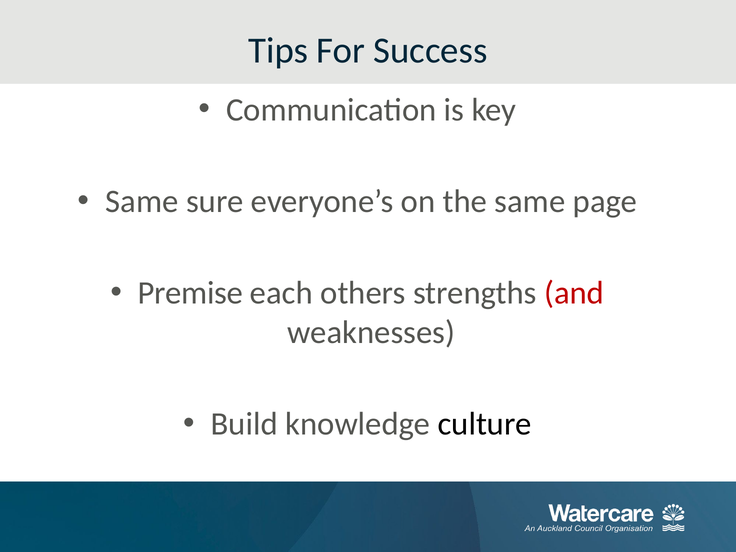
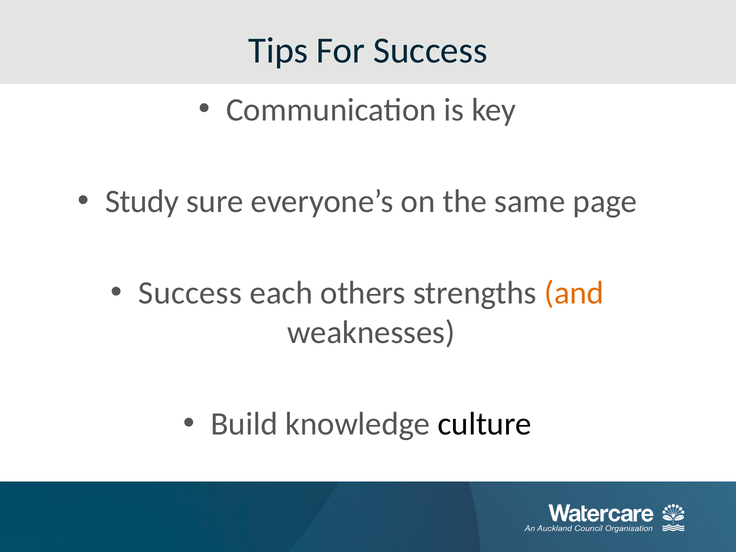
Same at (142, 201): Same -> Study
Premise at (190, 293): Premise -> Success
and colour: red -> orange
